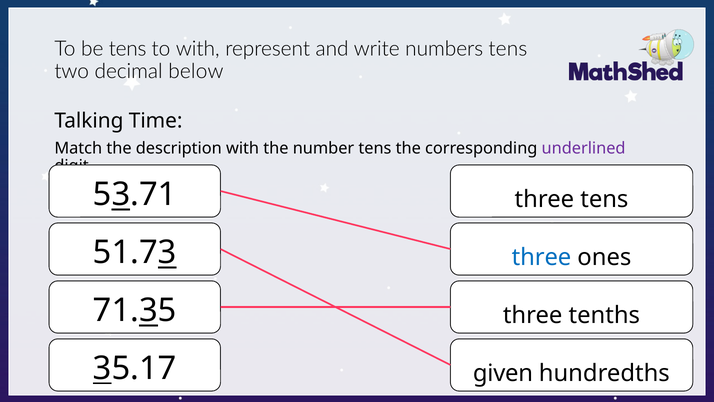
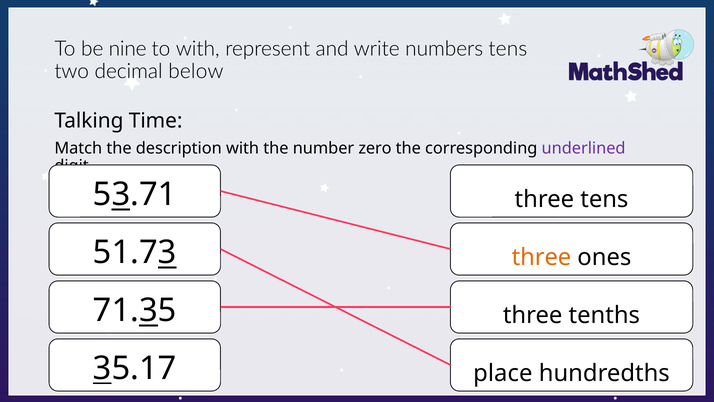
be tens: tens -> nine
number tens: tens -> zero
three at (541, 257) colour: blue -> orange
given: given -> place
